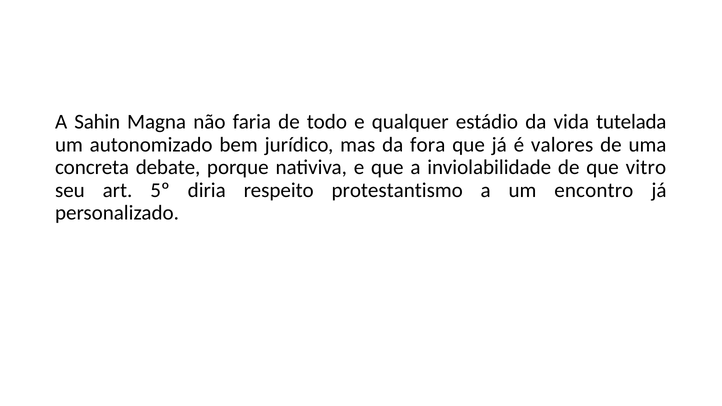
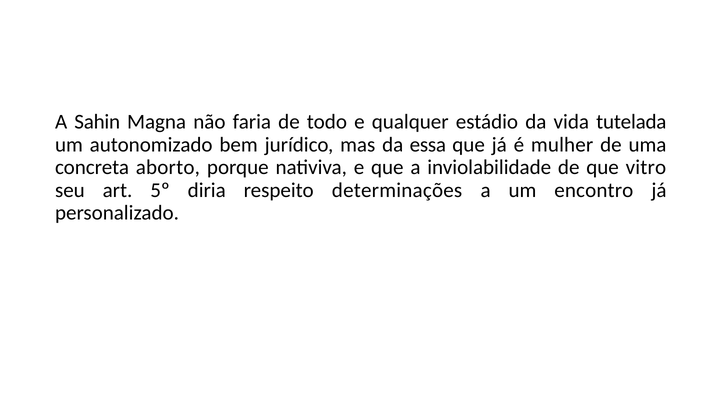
fora: fora -> essa
valores: valores -> mulher
debate: debate -> aborto
protestantismo: protestantismo -> determinações
